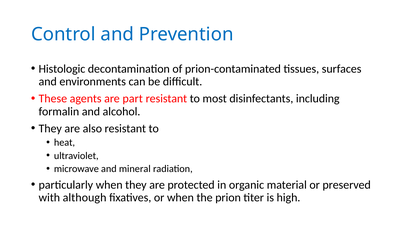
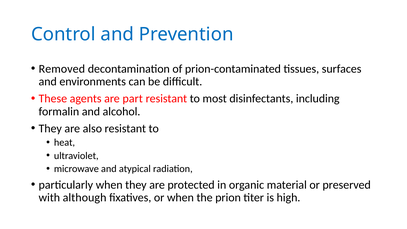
Histologic: Histologic -> Removed
mineral: mineral -> atypical
